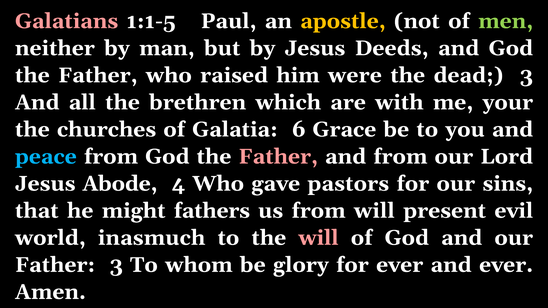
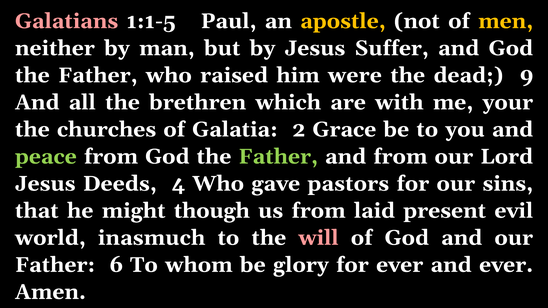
men colour: light green -> yellow
Deeds: Deeds -> Suffer
dead 3: 3 -> 9
6: 6 -> 2
peace colour: light blue -> light green
Father at (278, 157) colour: pink -> light green
Abode: Abode -> Deeds
fathers: fathers -> though
from will: will -> laid
Father 3: 3 -> 6
